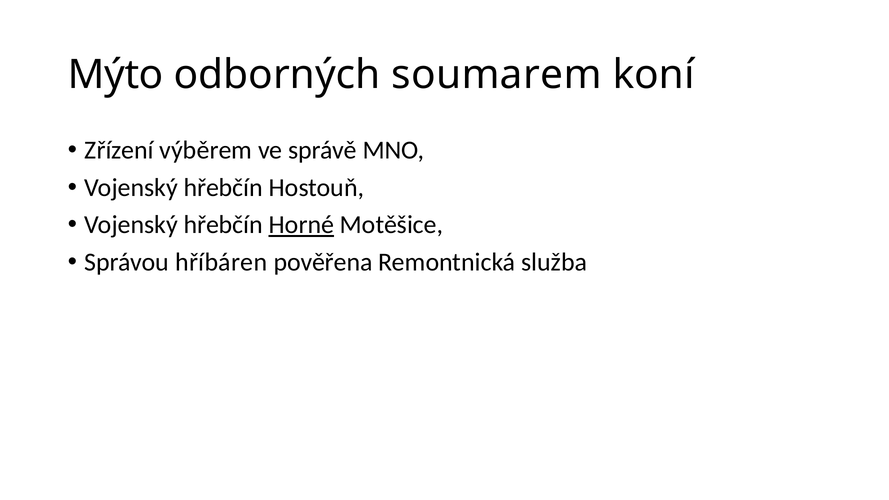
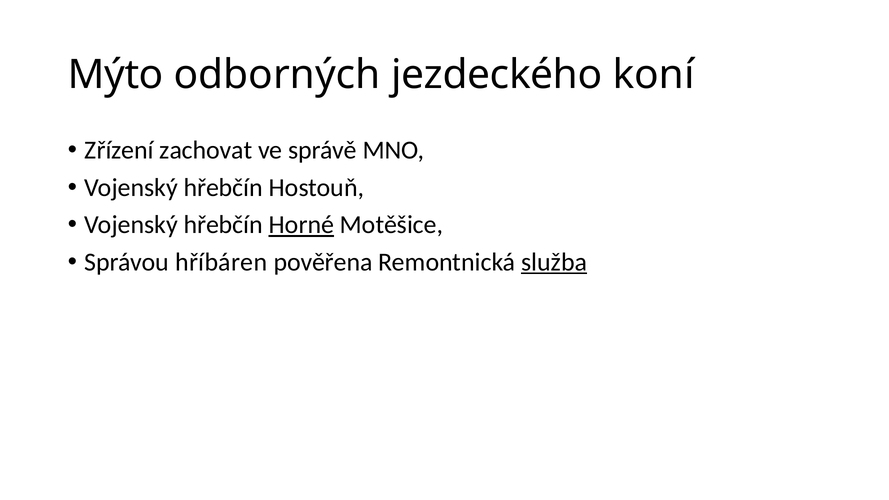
soumarem: soumarem -> jezdeckého
výběrem: výběrem -> zachovat
služba underline: none -> present
